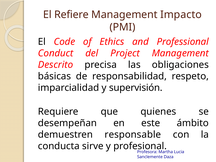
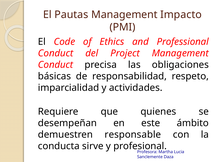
Refiere: Refiere -> Pautas
Descrito at (56, 65): Descrito -> Conduct
supervisión: supervisión -> actividades
